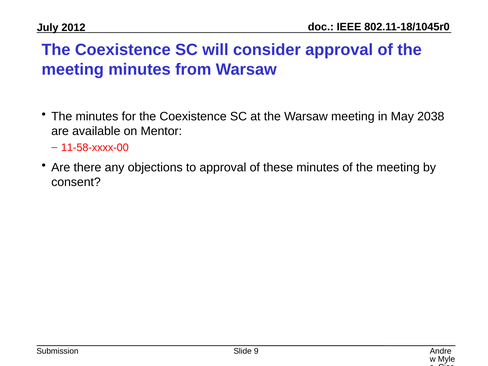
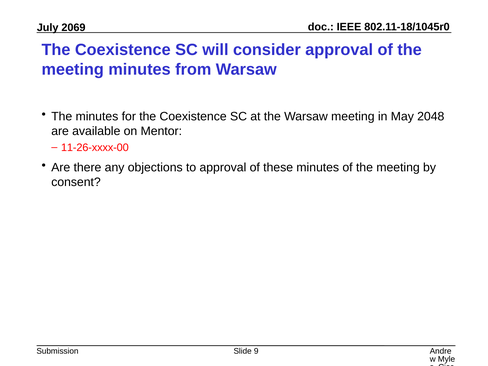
2012: 2012 -> 2069
2038: 2038 -> 2048
11-58-xxxx-00: 11-58-xxxx-00 -> 11-26-xxxx-00
